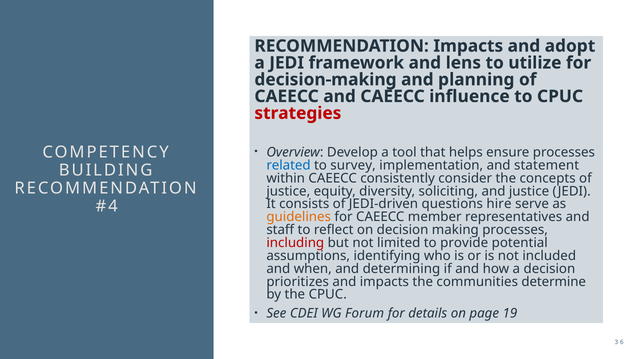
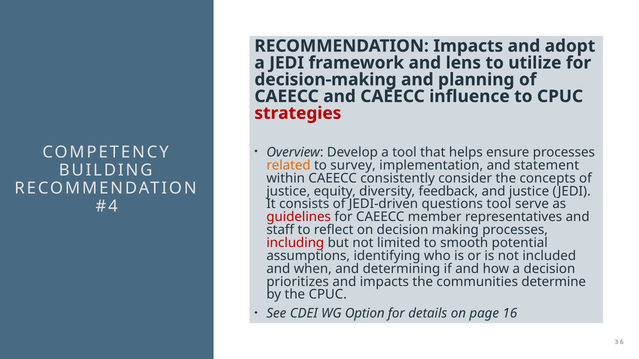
related colour: blue -> orange
soliciting: soliciting -> feedback
questions hire: hire -> tool
guidelines colour: orange -> red
provide: provide -> smooth
Forum: Forum -> Option
19: 19 -> 16
